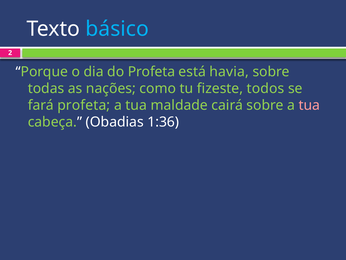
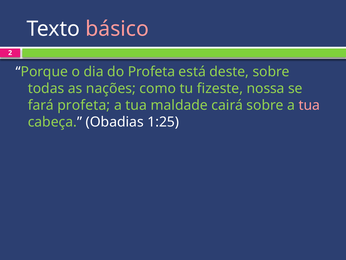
básico colour: light blue -> pink
havia: havia -> deste
todos: todos -> nossa
1:36: 1:36 -> 1:25
